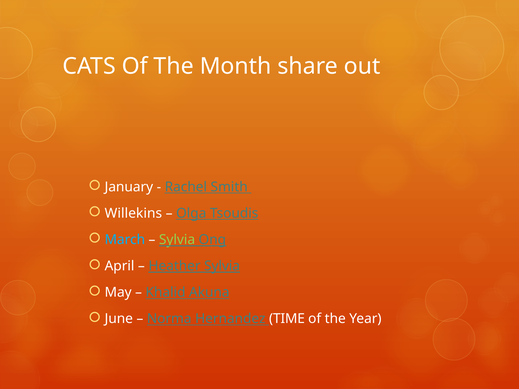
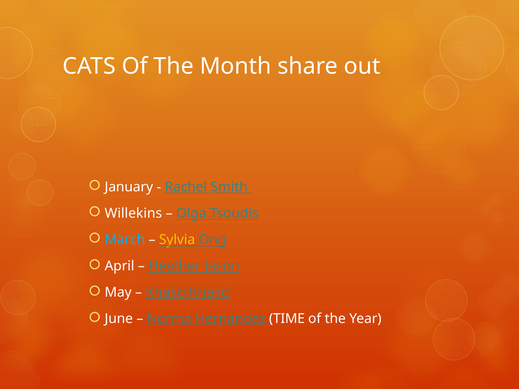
Sylvia at (177, 240) colour: light green -> yellow
Heather Sylvia: Sylvia -> Jason
Khalid Akuna: Akuna -> Khalid
